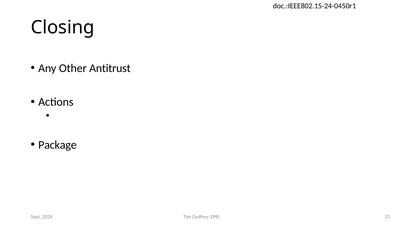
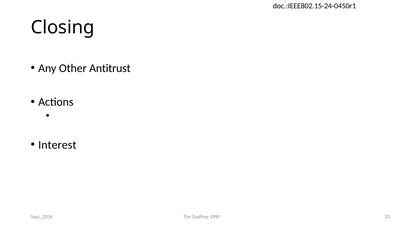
Package: Package -> Interest
